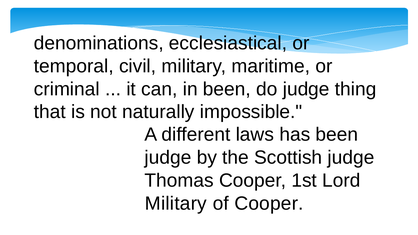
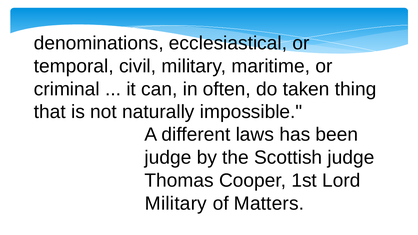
in been: been -> often
do judge: judge -> taken
of Cooper: Cooper -> Matters
